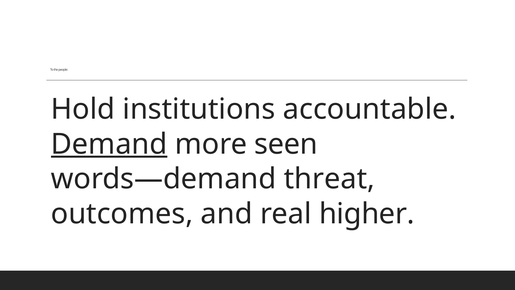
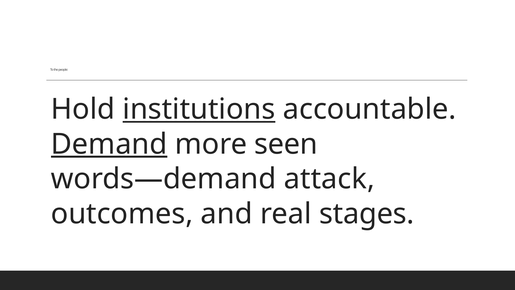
institutions underline: none -> present
threat: threat -> attack
higher: higher -> stages
